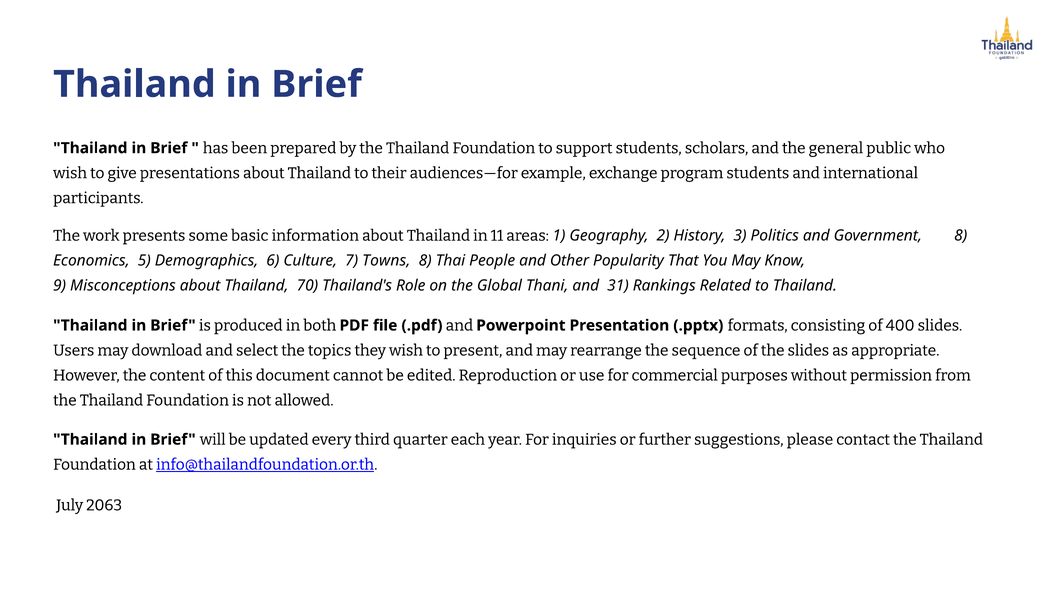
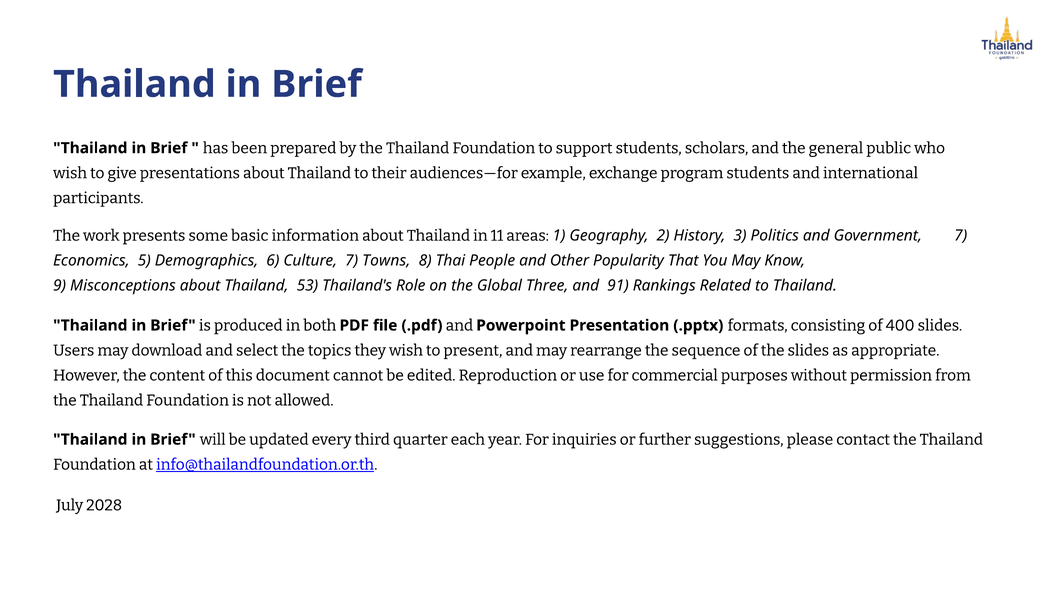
Government 8: 8 -> 7
70: 70 -> 53
Thani: Thani -> Three
31: 31 -> 91
2063: 2063 -> 2028
